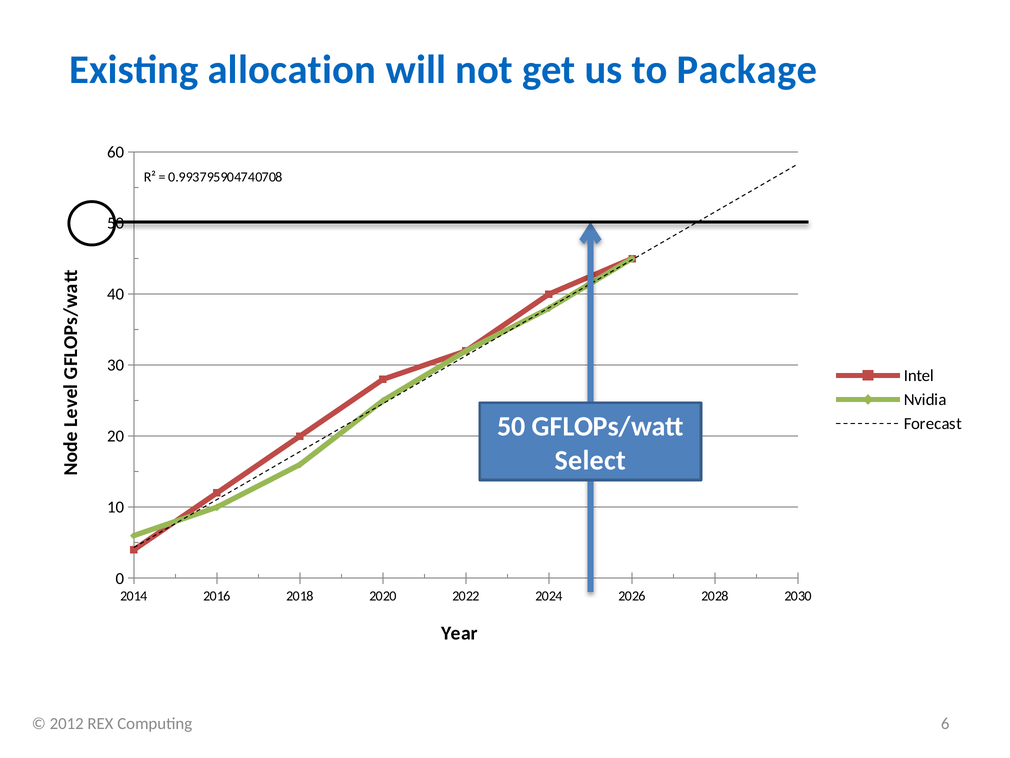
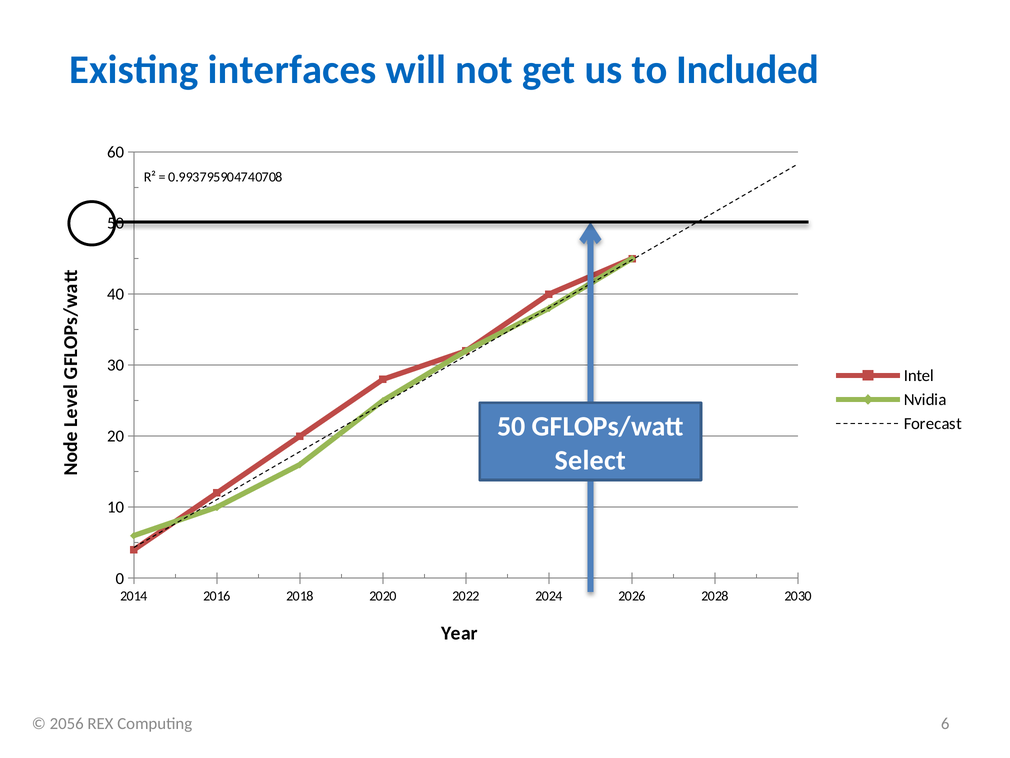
allocation: allocation -> interfaces
Package: Package -> Included
2012: 2012 -> 2056
